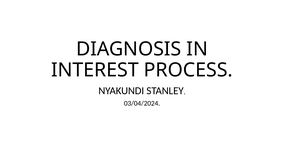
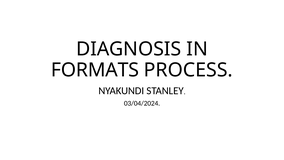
INTEREST: INTEREST -> FORMATS
